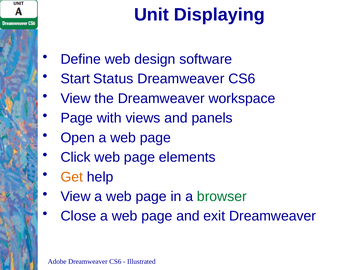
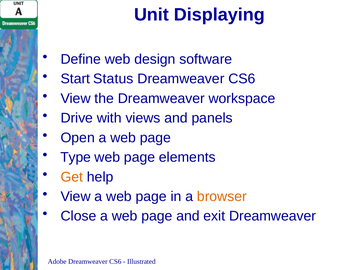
Page at (77, 118): Page -> Drive
Click: Click -> Type
browser colour: green -> orange
